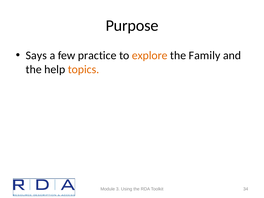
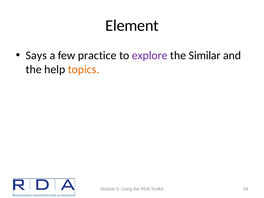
Purpose: Purpose -> Element
explore colour: orange -> purple
Family: Family -> Similar
